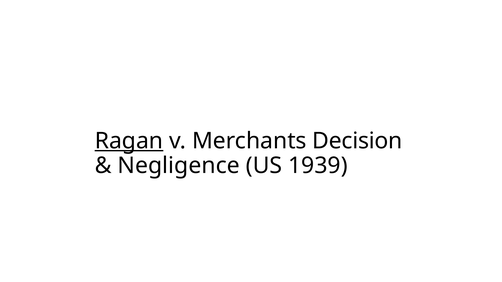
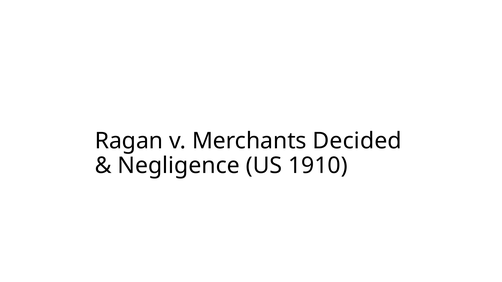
Ragan underline: present -> none
Decision: Decision -> Decided
1939: 1939 -> 1910
